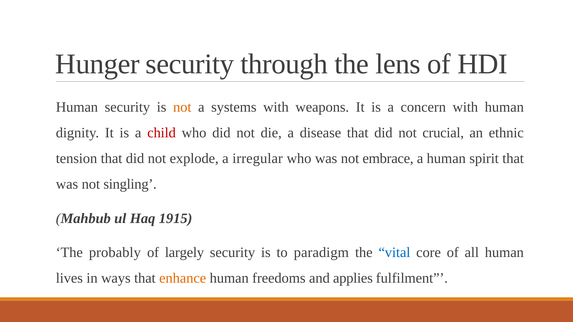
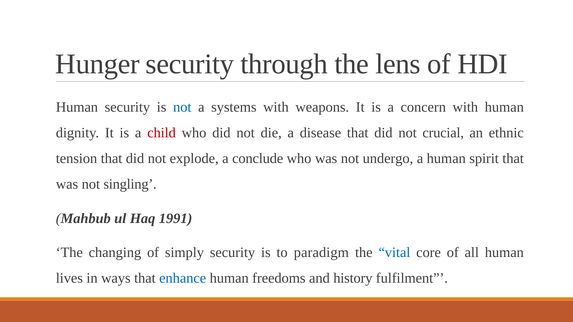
not at (182, 107) colour: orange -> blue
irregular: irregular -> conclude
embrace: embrace -> undergo
1915: 1915 -> 1991
probably: probably -> changing
largely: largely -> simply
enhance colour: orange -> blue
applies: applies -> history
